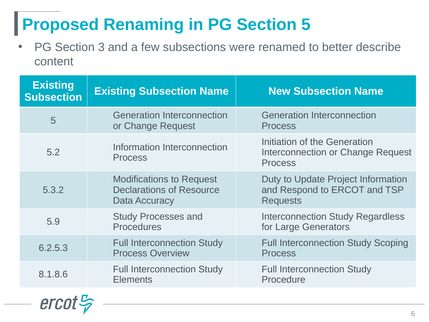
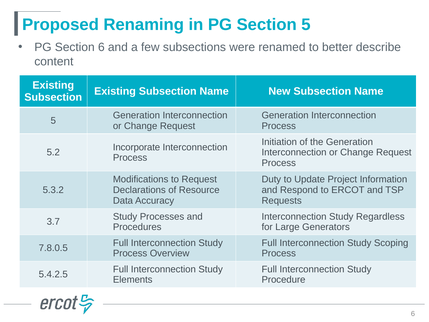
Section 3: 3 -> 6
Information at (136, 147): Information -> Incorporate
5.9: 5.9 -> 3.7
6.2.5.3: 6.2.5.3 -> 7.8.0.5
8.1.8.6: 8.1.8.6 -> 5.4.2.5
